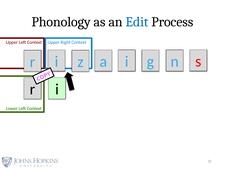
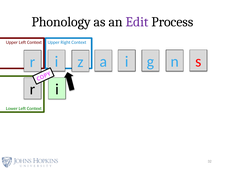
Edit colour: blue -> purple
